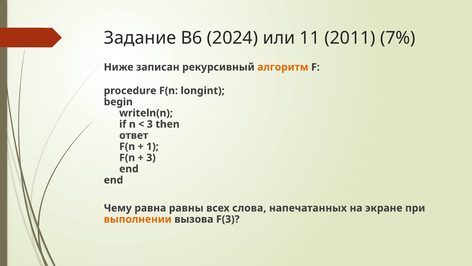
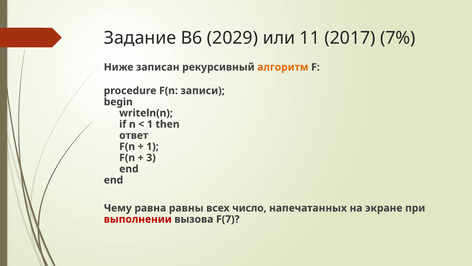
2024: 2024 -> 2029
2011: 2011 -> 2017
longint: longint -> записи
3 at (150, 124): 3 -> 1
слова: слова -> число
выполнении colour: orange -> red
F(3: F(3 -> F(7
